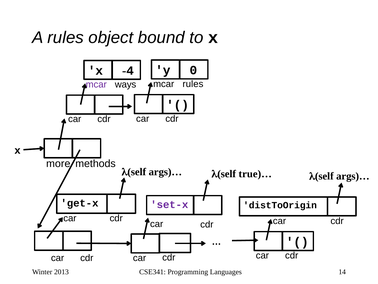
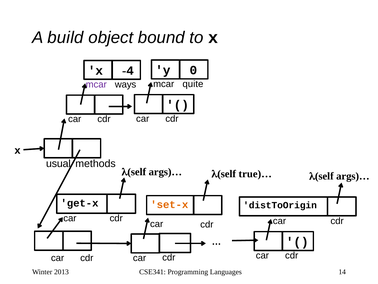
A rules: rules -> build
rules at (193, 84): rules -> quite
more: more -> usual
set-x colour: purple -> orange
